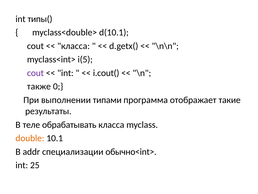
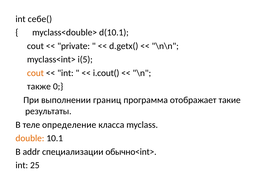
типы(: типы( -> себе(
класса at (74, 46): класса -> private
cout at (35, 73) colour: purple -> orange
типами: типами -> границ
обрабатывать: обрабатывать -> определение
